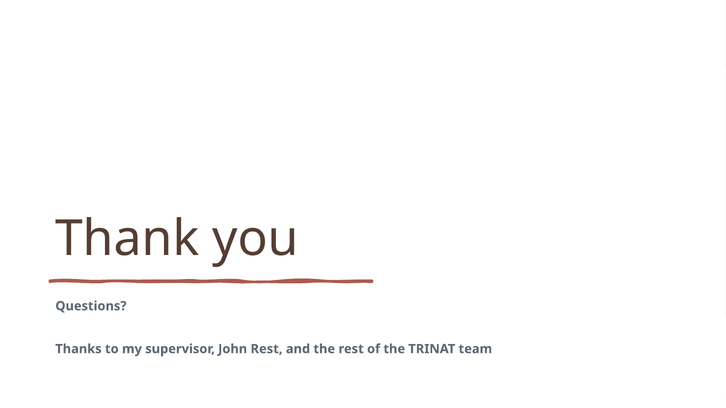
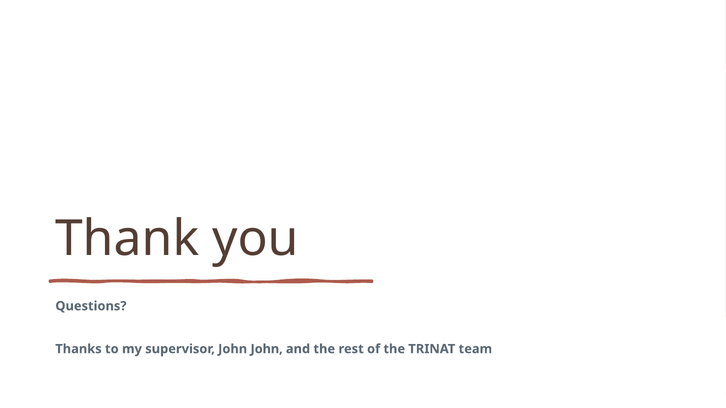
John Rest: Rest -> John
